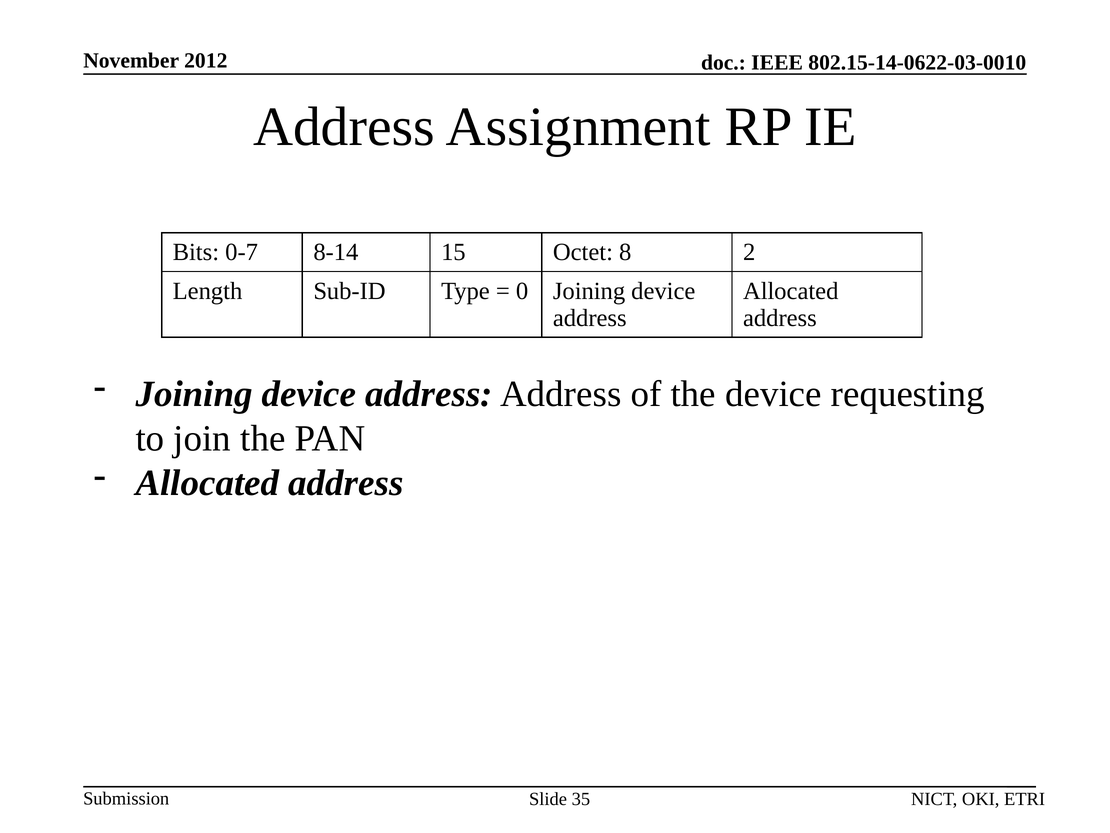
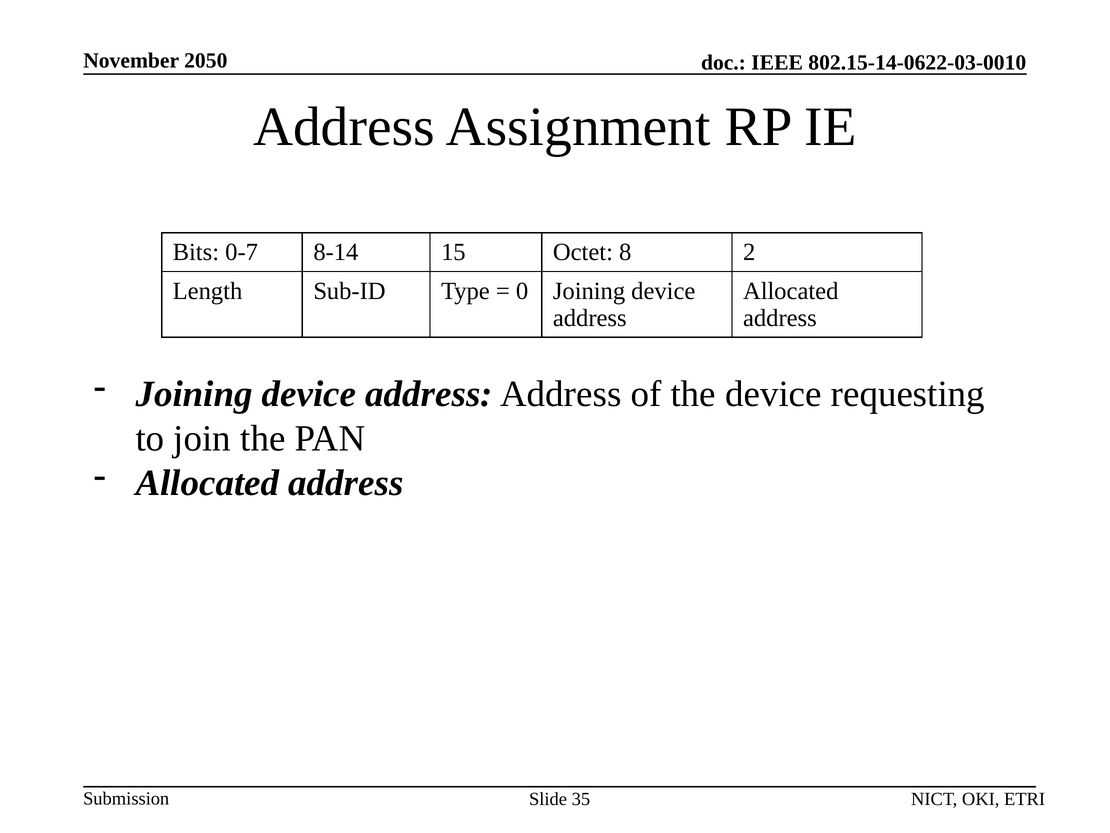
2012: 2012 -> 2050
